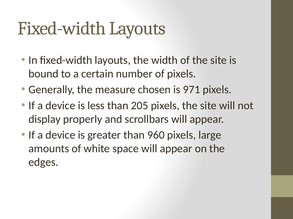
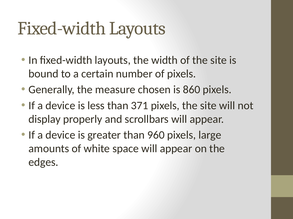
971: 971 -> 860
205: 205 -> 371
